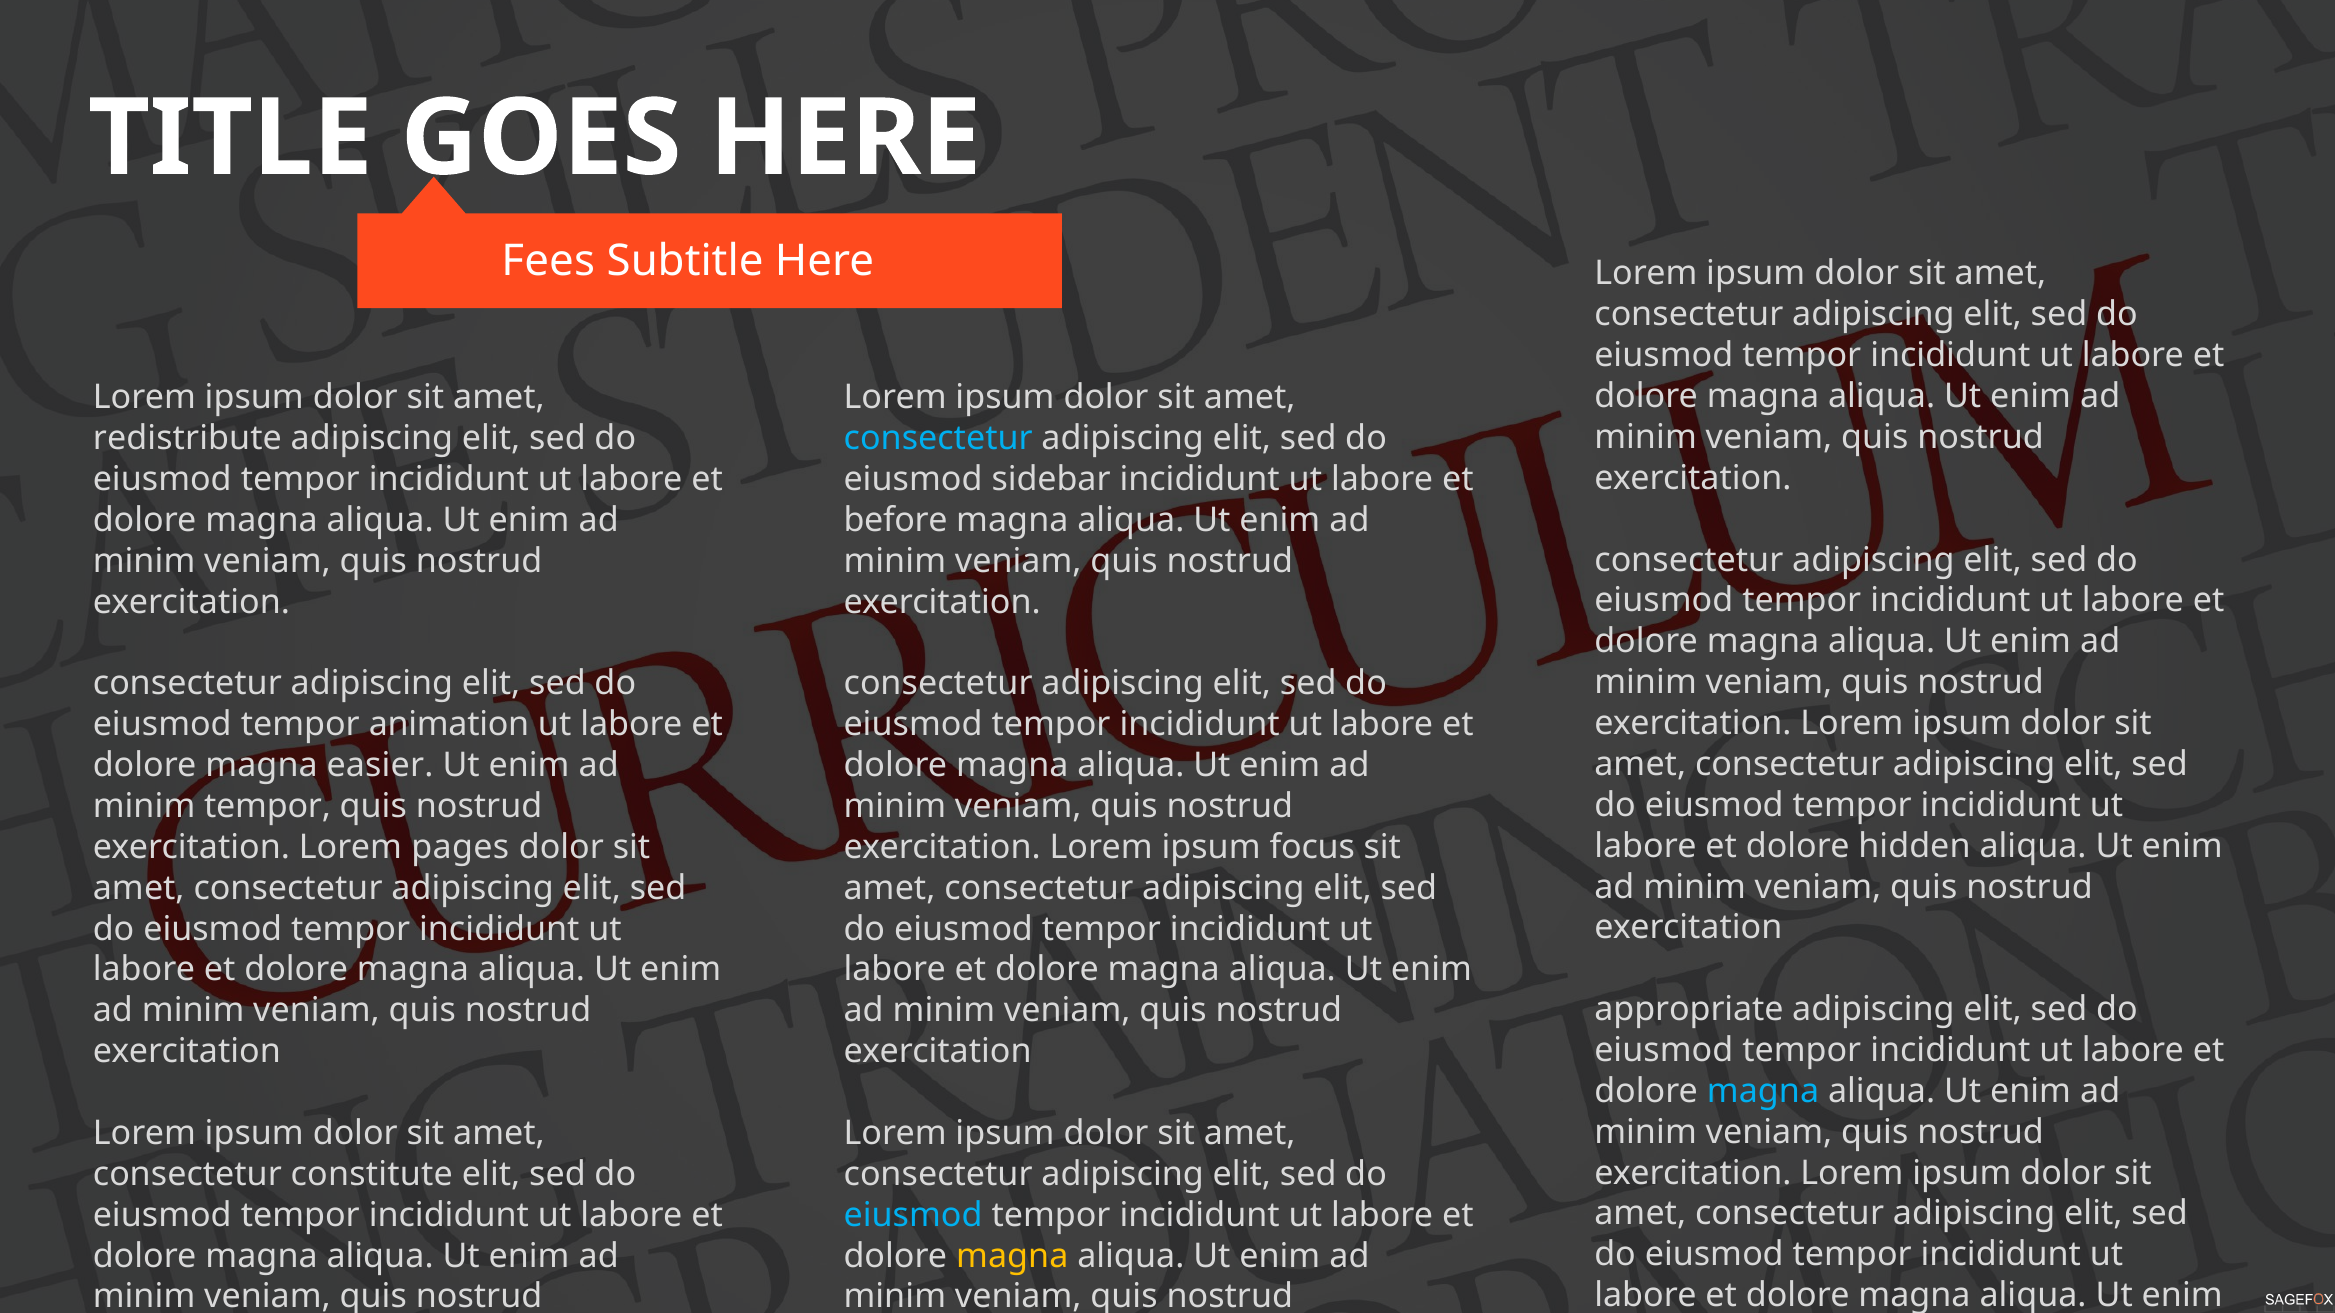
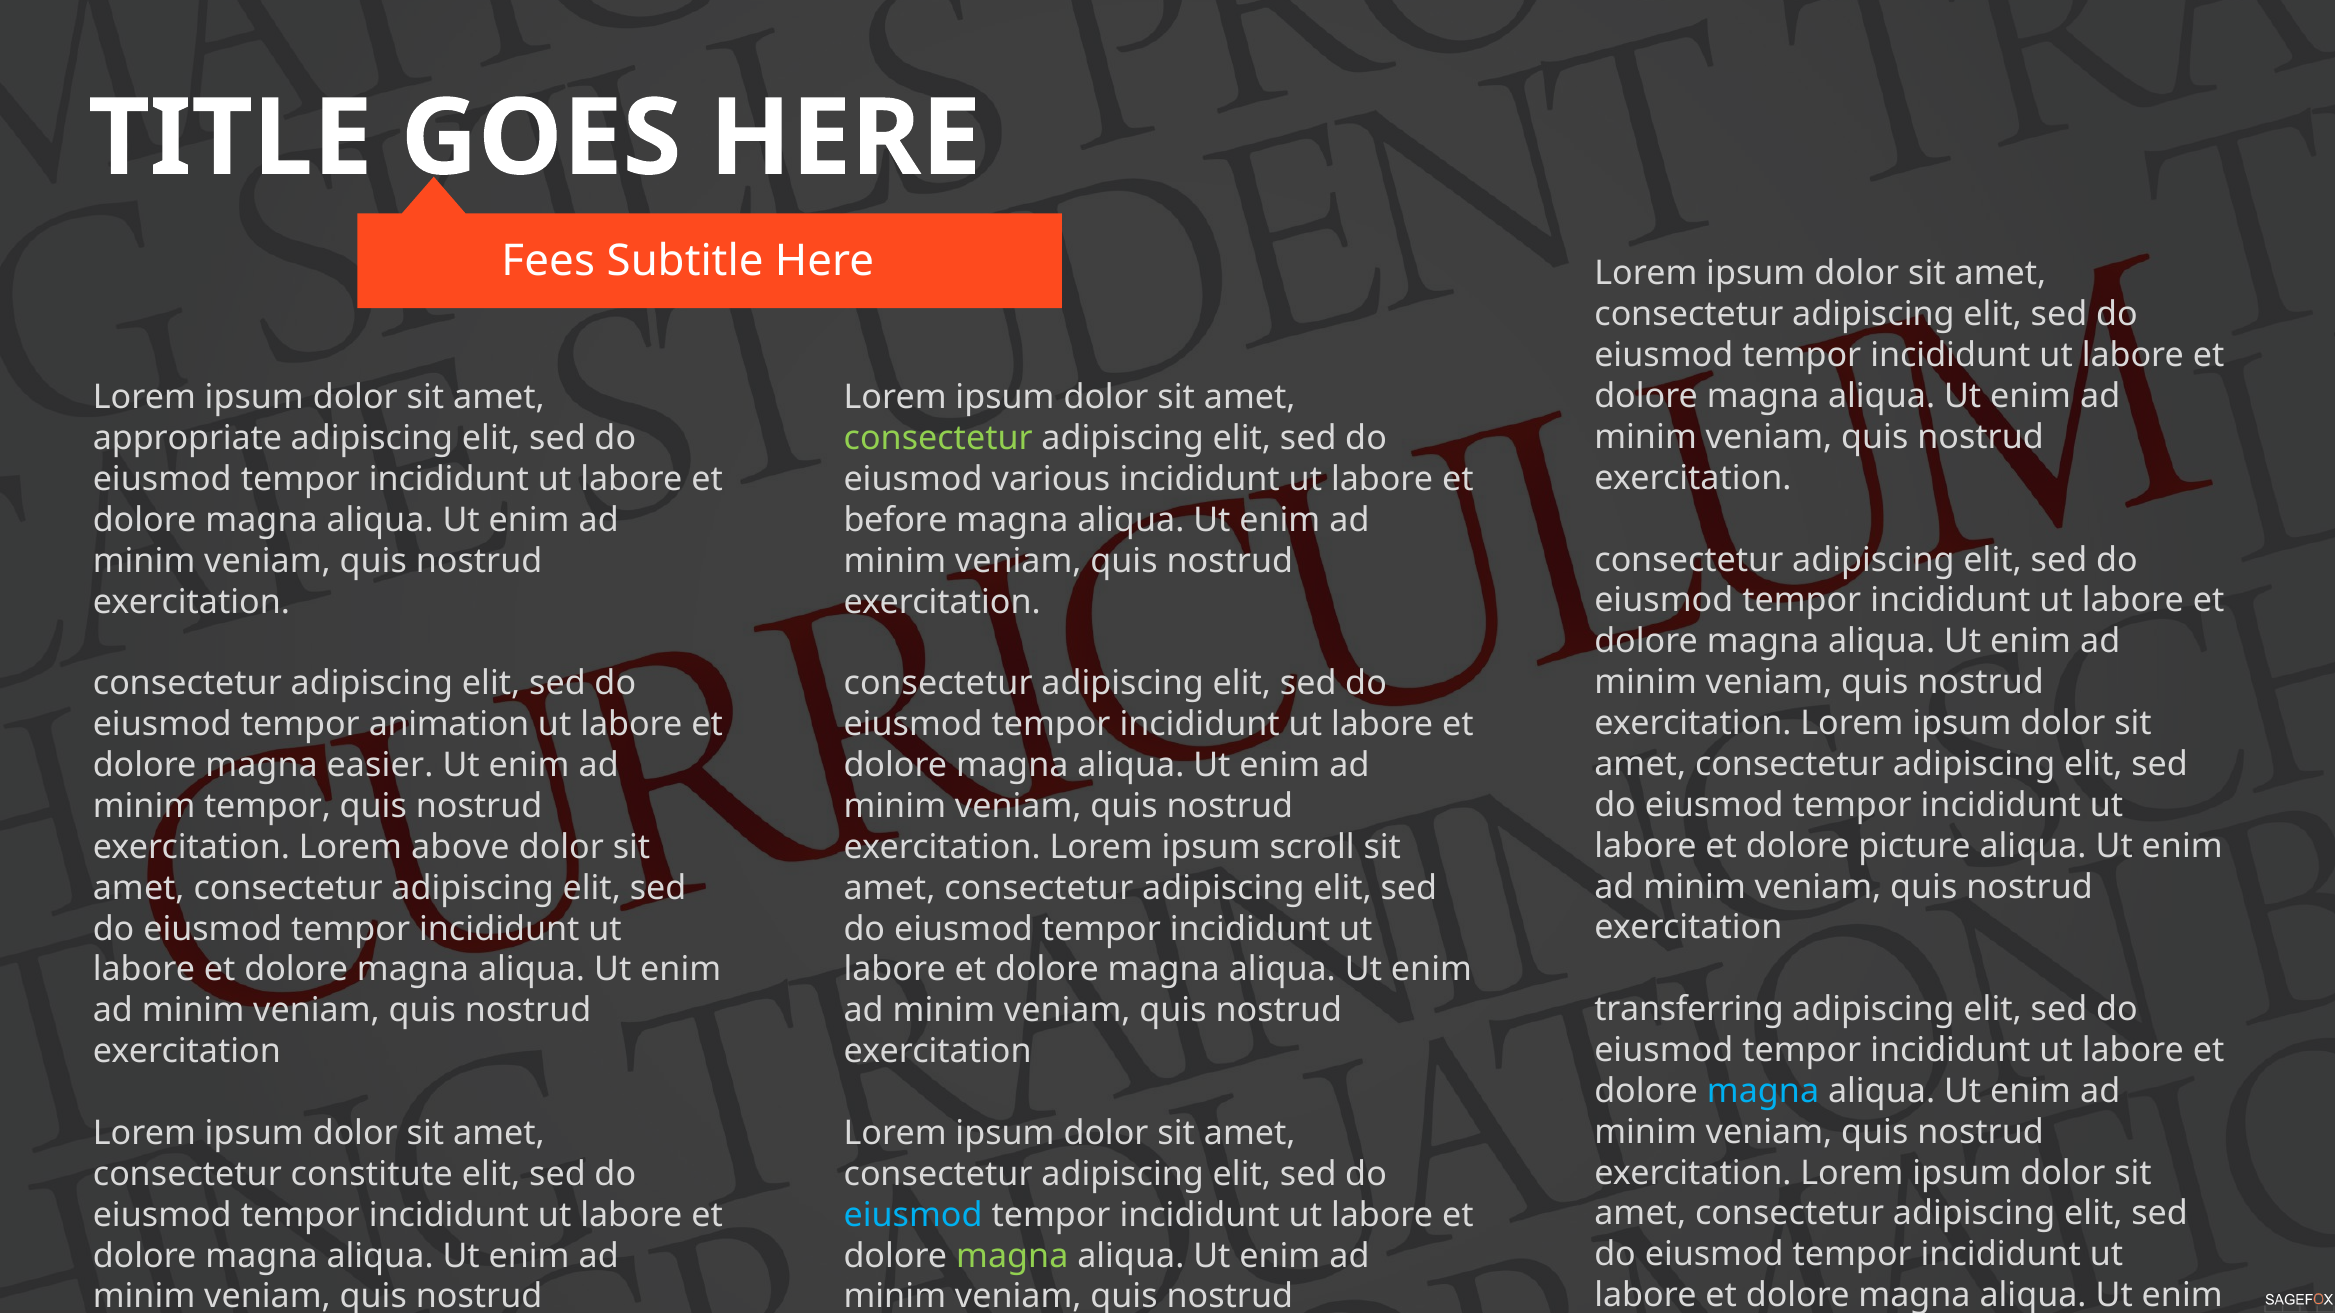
redistribute: redistribute -> appropriate
consectetur at (938, 438) colour: light blue -> light green
sidebar: sidebar -> various
hidden: hidden -> picture
pages: pages -> above
focus: focus -> scroll
appropriate: appropriate -> transferring
magna at (1012, 1256) colour: yellow -> light green
